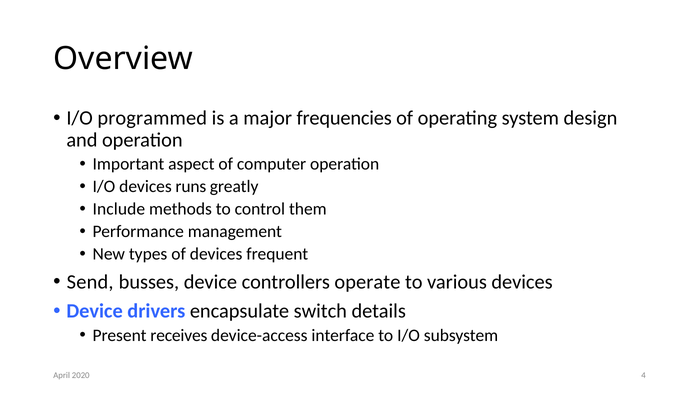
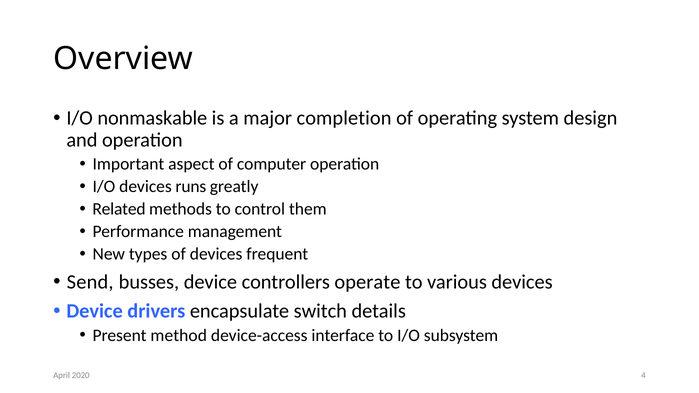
programmed: programmed -> nonmaskable
frequencies: frequencies -> completion
Include: Include -> Related
receives: receives -> method
